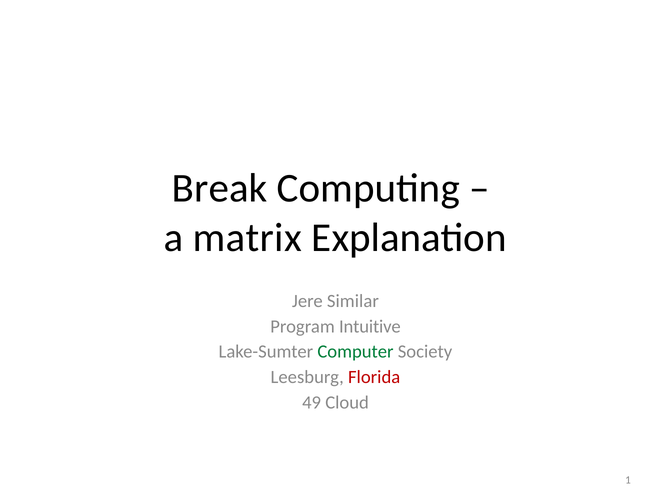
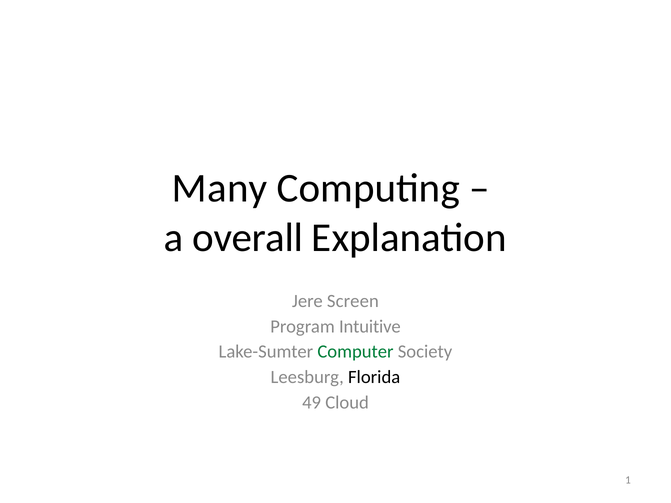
Break: Break -> Many
matrix: matrix -> overall
Similar: Similar -> Screen
Florida colour: red -> black
